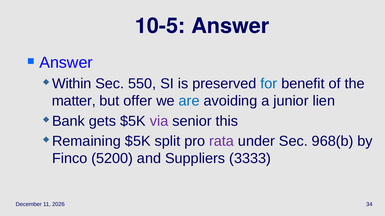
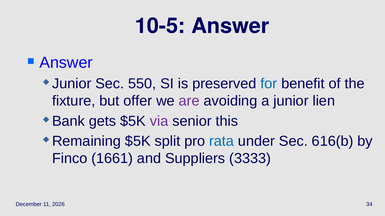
Within at (72, 84): Within -> Junior
matter: matter -> fixture
are colour: blue -> purple
rata colour: purple -> blue
968(b: 968(b -> 616(b
5200: 5200 -> 1661
